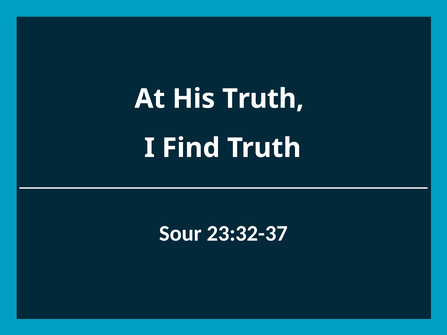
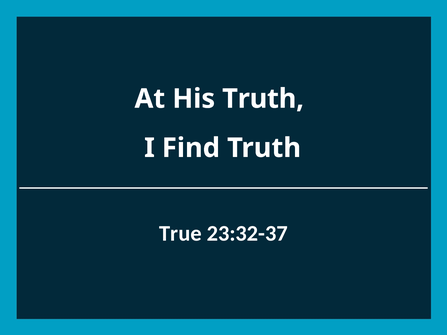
Sour: Sour -> True
